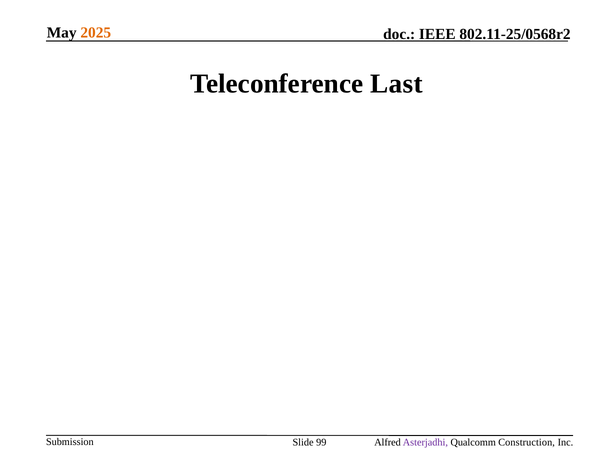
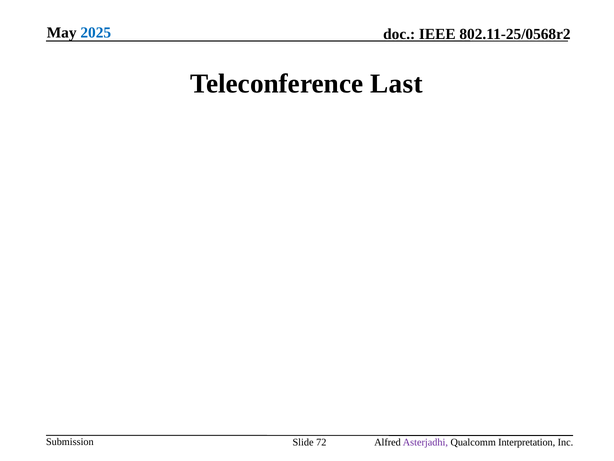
2025 colour: orange -> blue
99: 99 -> 72
Construction: Construction -> Interpretation
